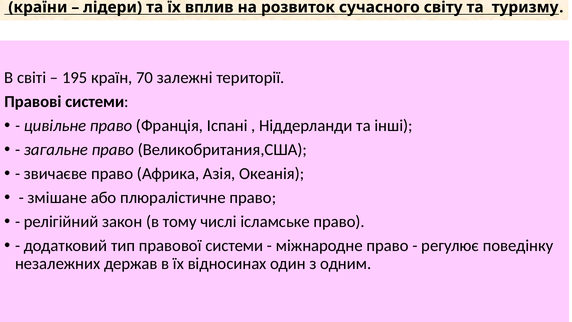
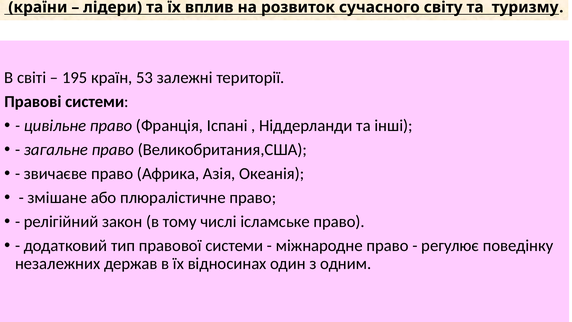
70: 70 -> 53
